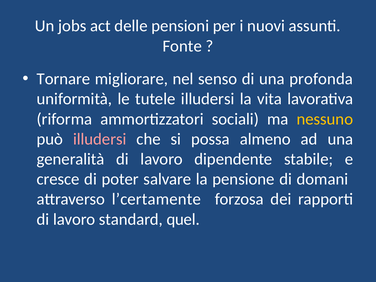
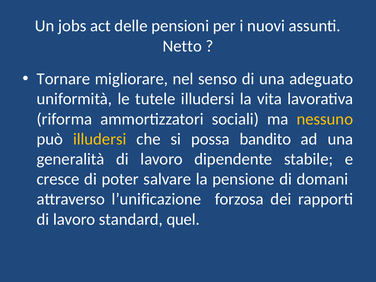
Fonte: Fonte -> Netto
profonda: profonda -> adeguato
illudersi at (100, 139) colour: pink -> yellow
almeno: almeno -> bandito
l’certamente: l’certamente -> l’unificazione
